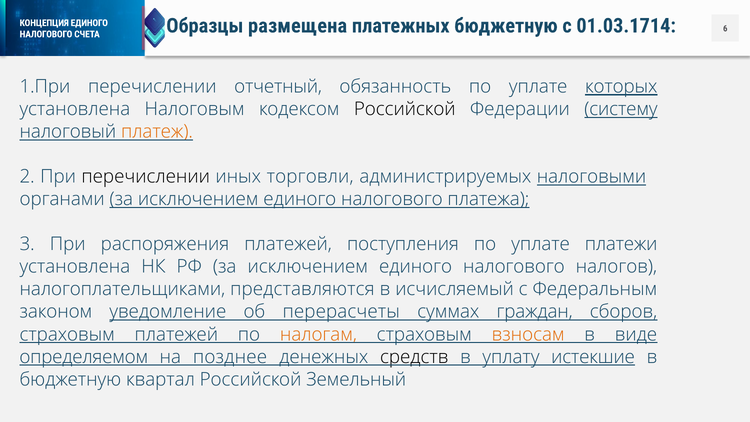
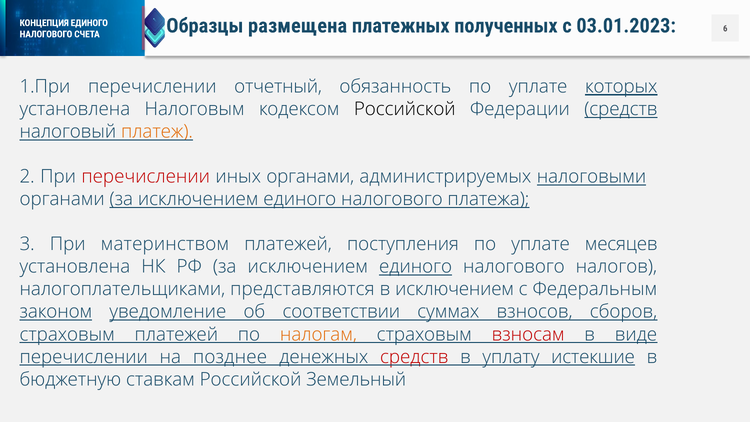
платежных бюджетную: бюджетную -> полученных
01.03.1714: 01.03.1714 -> 03.01.2023
Федерации систему: систему -> средств
перечислении at (146, 177) colour: black -> red
иных торговли: торговли -> органами
распоряжения: распоряжения -> материнством
платежи: платежи -> месяцев
единого at (416, 267) underline: none -> present
в исчисляемый: исчисляемый -> исключением
законом underline: none -> present
перерасчеты: перерасчеты -> соответствии
граждан: граждан -> взносов
взносам colour: orange -> red
определяемом at (84, 357): определяемом -> перечислении
средств at (414, 357) colour: black -> red
квартал: квартал -> ставкам
